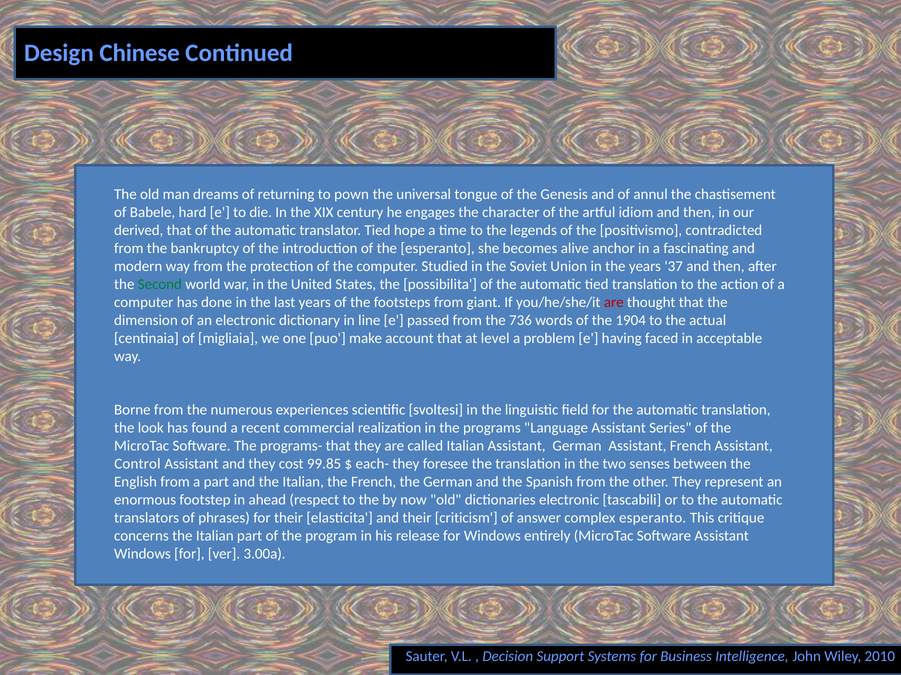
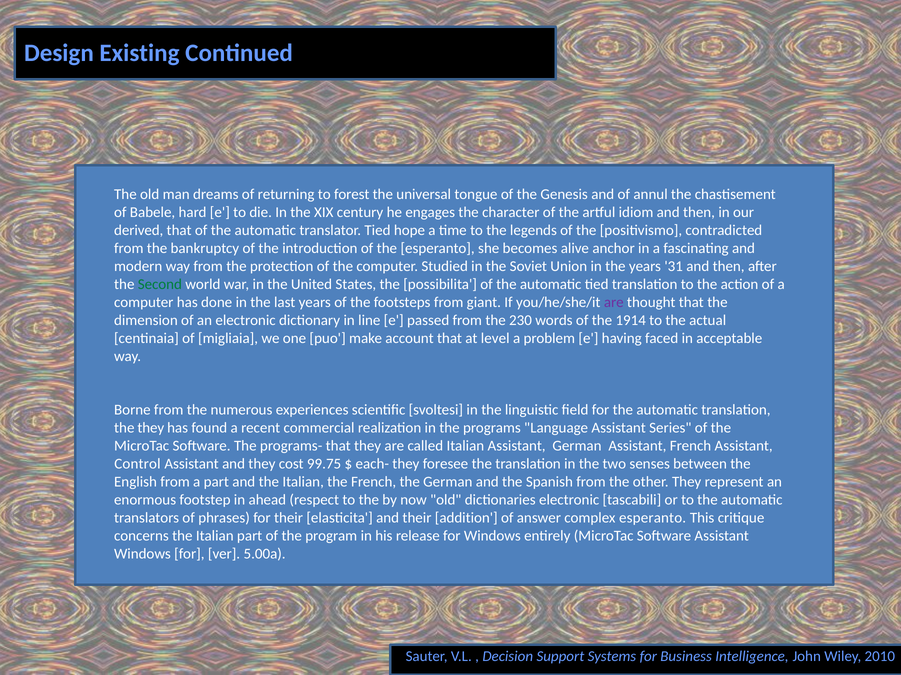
Chinese: Chinese -> Existing
pown: pown -> forest
37: 37 -> 31
are at (614, 303) colour: red -> purple
736: 736 -> 230
1904: 1904 -> 1914
the look: look -> they
99.85: 99.85 -> 99.75
criticism: criticism -> addition
3.00a: 3.00a -> 5.00a
